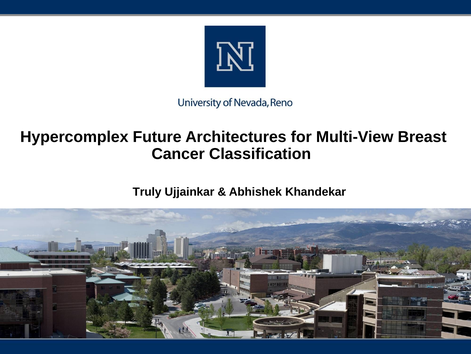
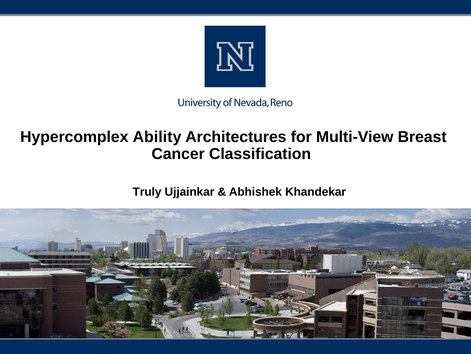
Future: Future -> Ability
